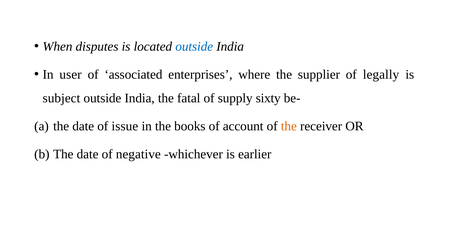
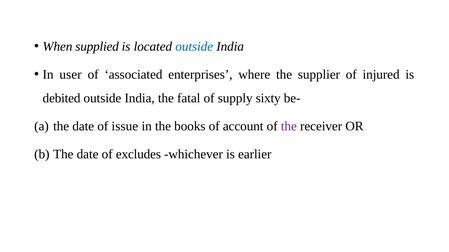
disputes: disputes -> supplied
legally: legally -> injured
subject: subject -> debited
the at (289, 126) colour: orange -> purple
negative: negative -> excludes
